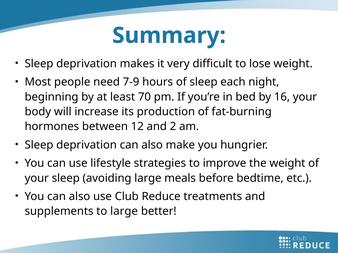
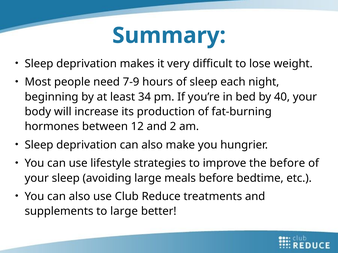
70: 70 -> 34
16: 16 -> 40
the weight: weight -> before
